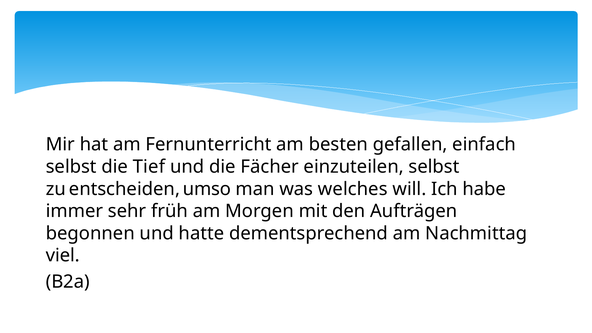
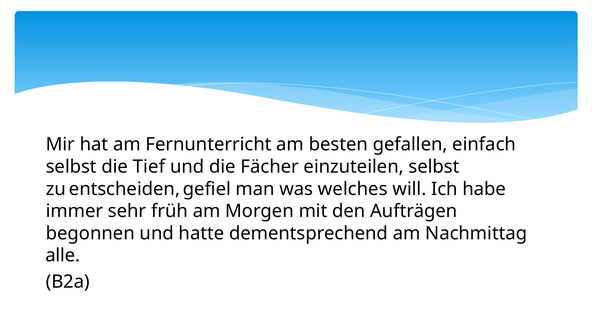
umso: umso -> gefiel
viel: viel -> alle
